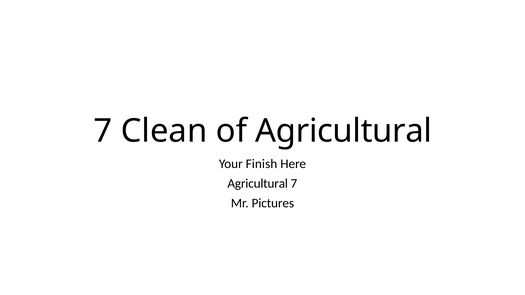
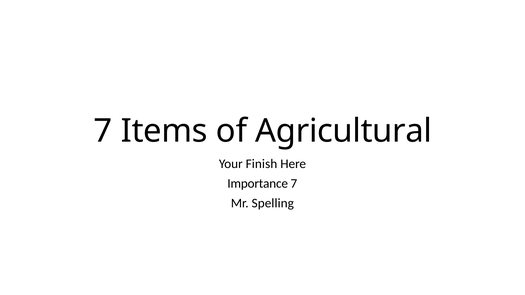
Clean: Clean -> Items
Agricultural at (258, 184): Agricultural -> Importance
Pictures: Pictures -> Spelling
